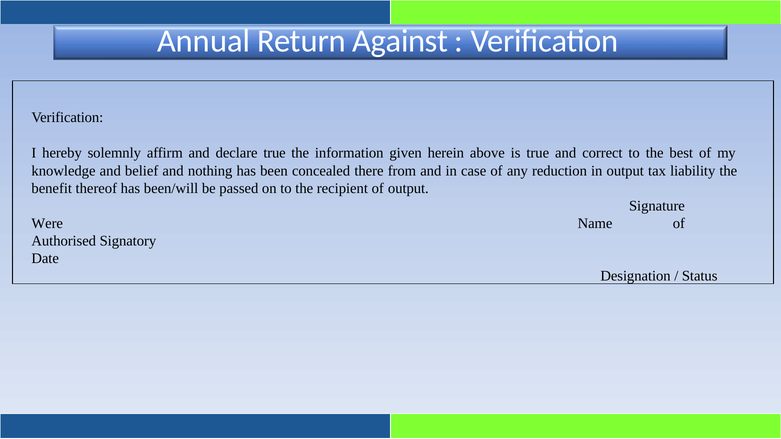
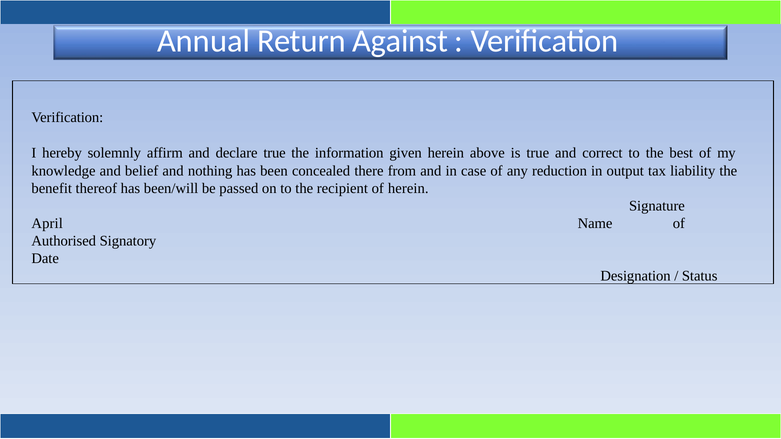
of output: output -> herein
Were: Were -> April
